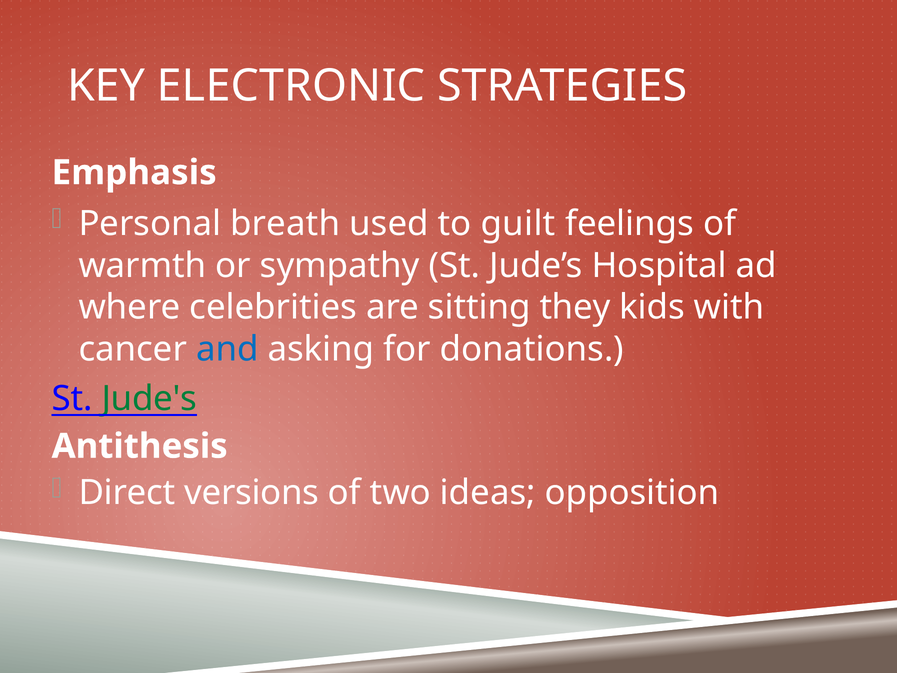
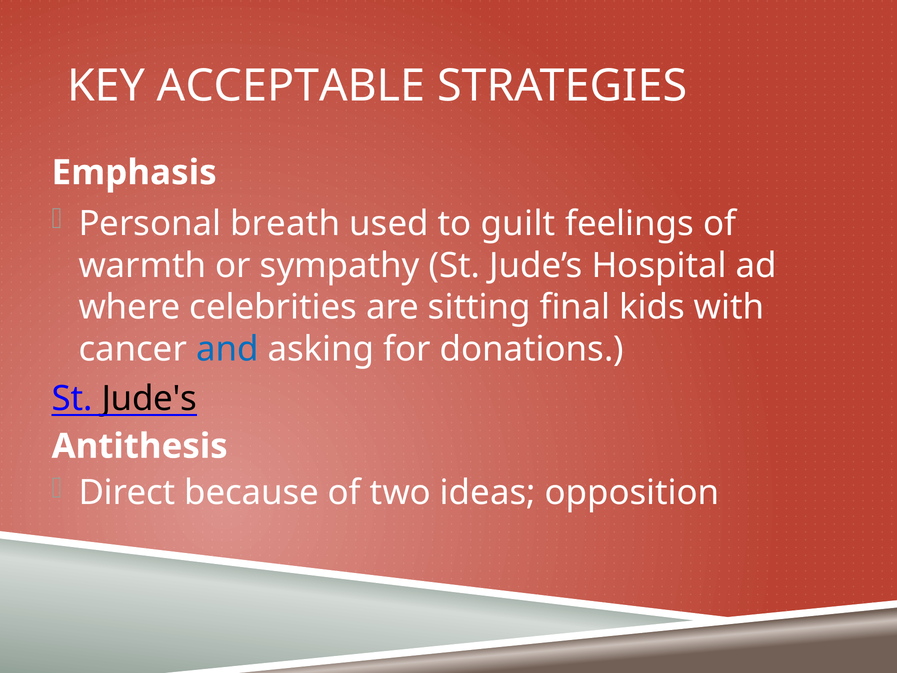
ELECTRONIC: ELECTRONIC -> ACCEPTABLE
they: they -> final
Jude's colour: green -> black
versions: versions -> because
